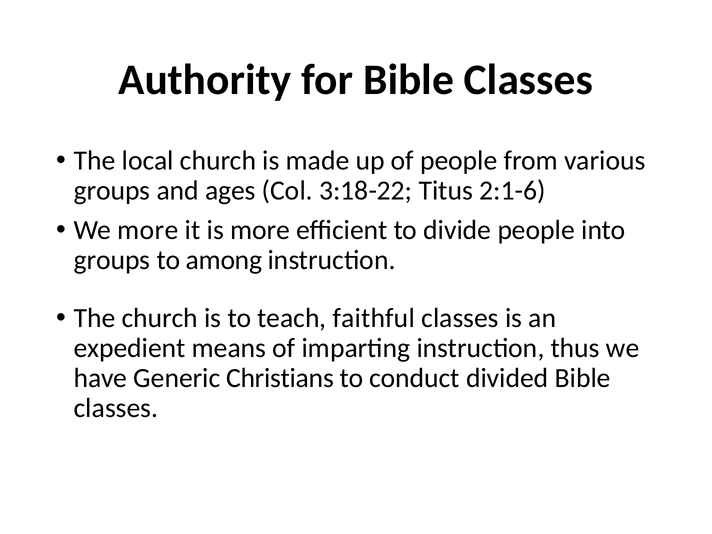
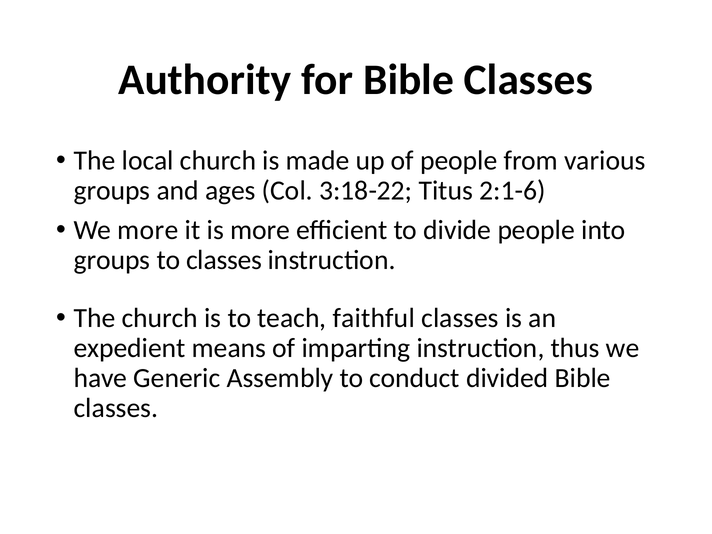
to among: among -> classes
Christians: Christians -> Assembly
